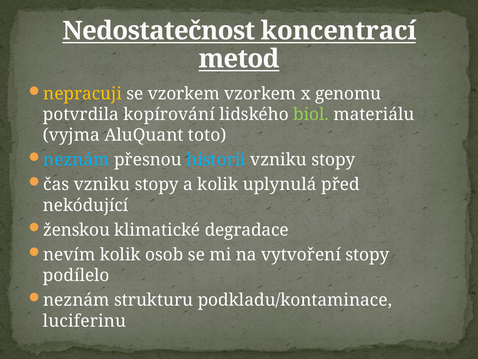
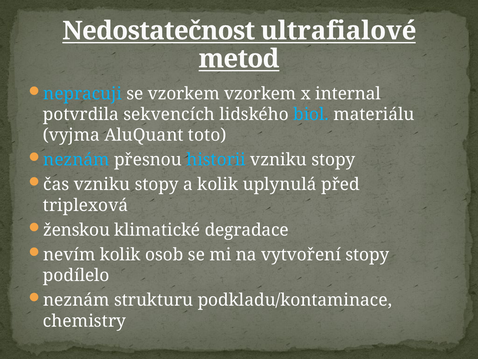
koncentrací: koncentrací -> ultrafialové
nepracuji colour: yellow -> light blue
genomu: genomu -> internal
kopírování: kopírování -> sekvencích
biol colour: light green -> light blue
nekódující: nekódující -> triplexová
luciferinu: luciferinu -> chemistry
